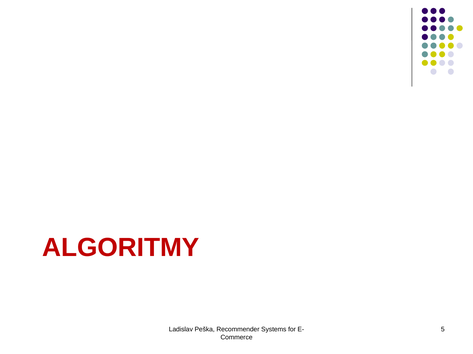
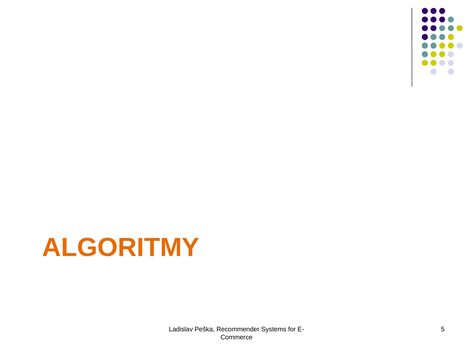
ALGORITMY colour: red -> orange
